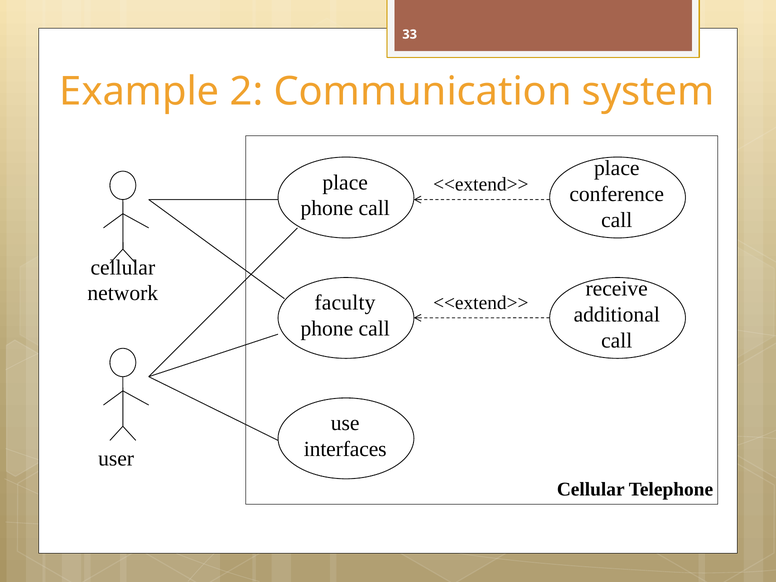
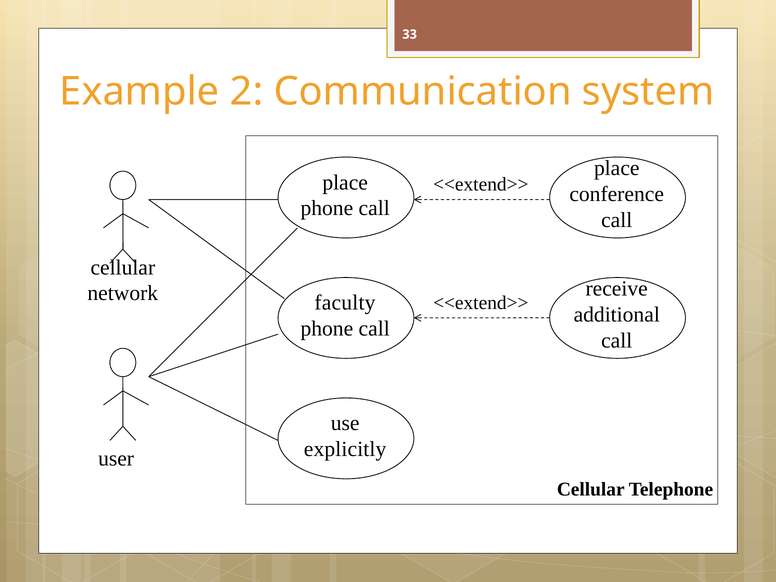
interfaces: interfaces -> explicitly
